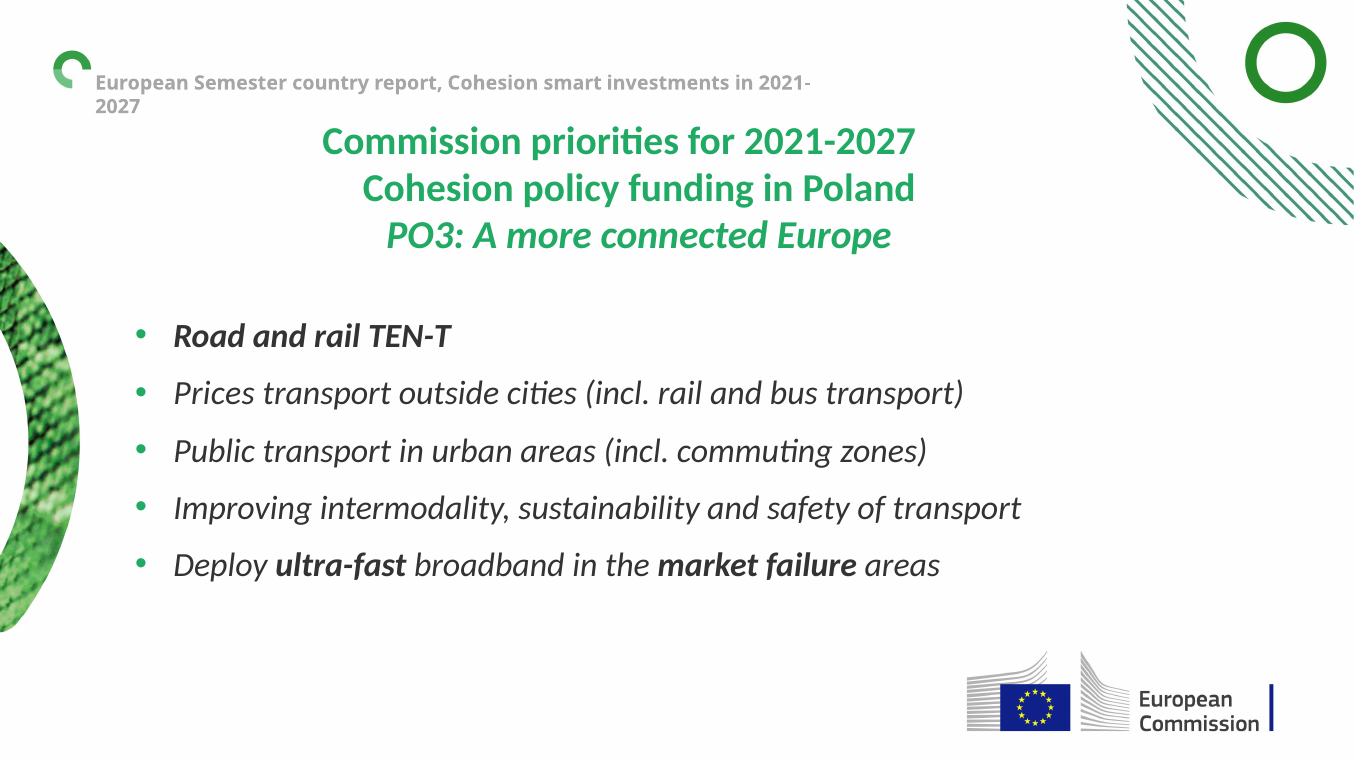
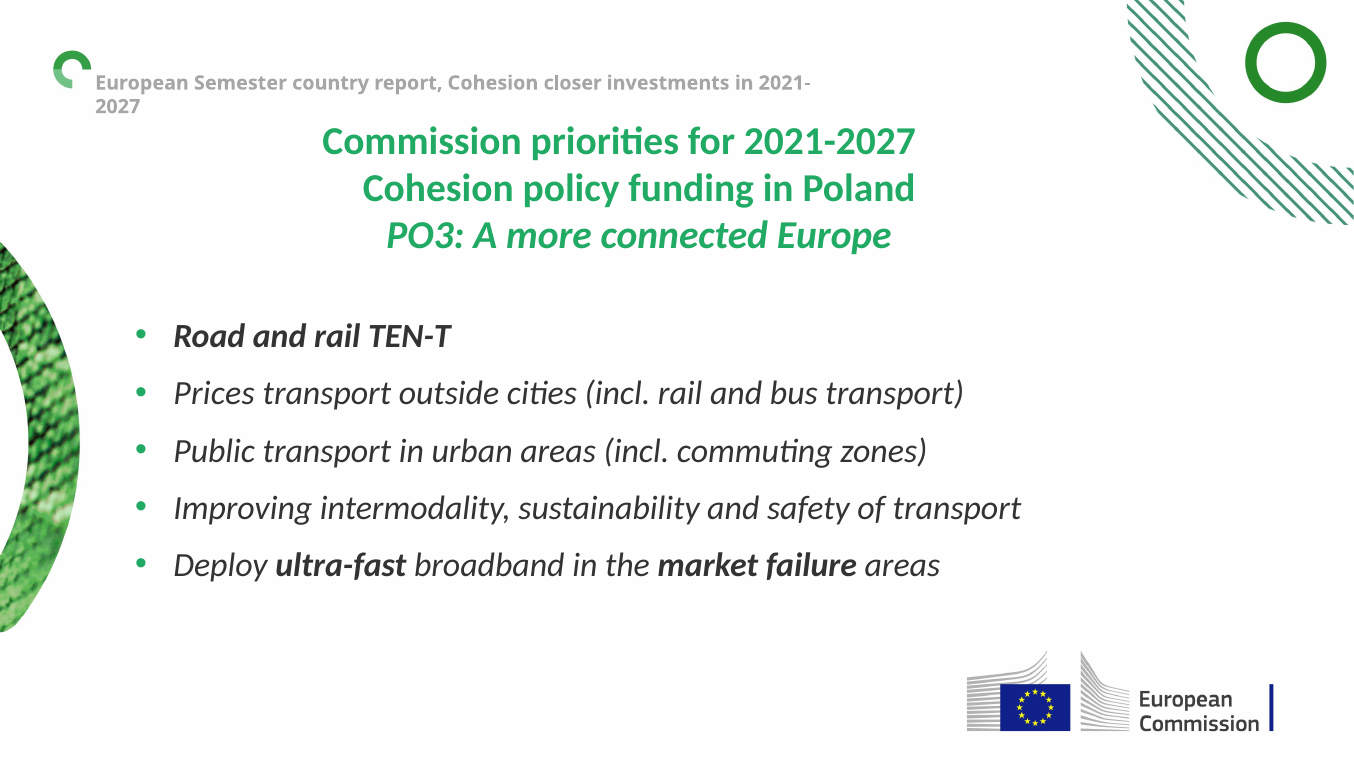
smart: smart -> closer
